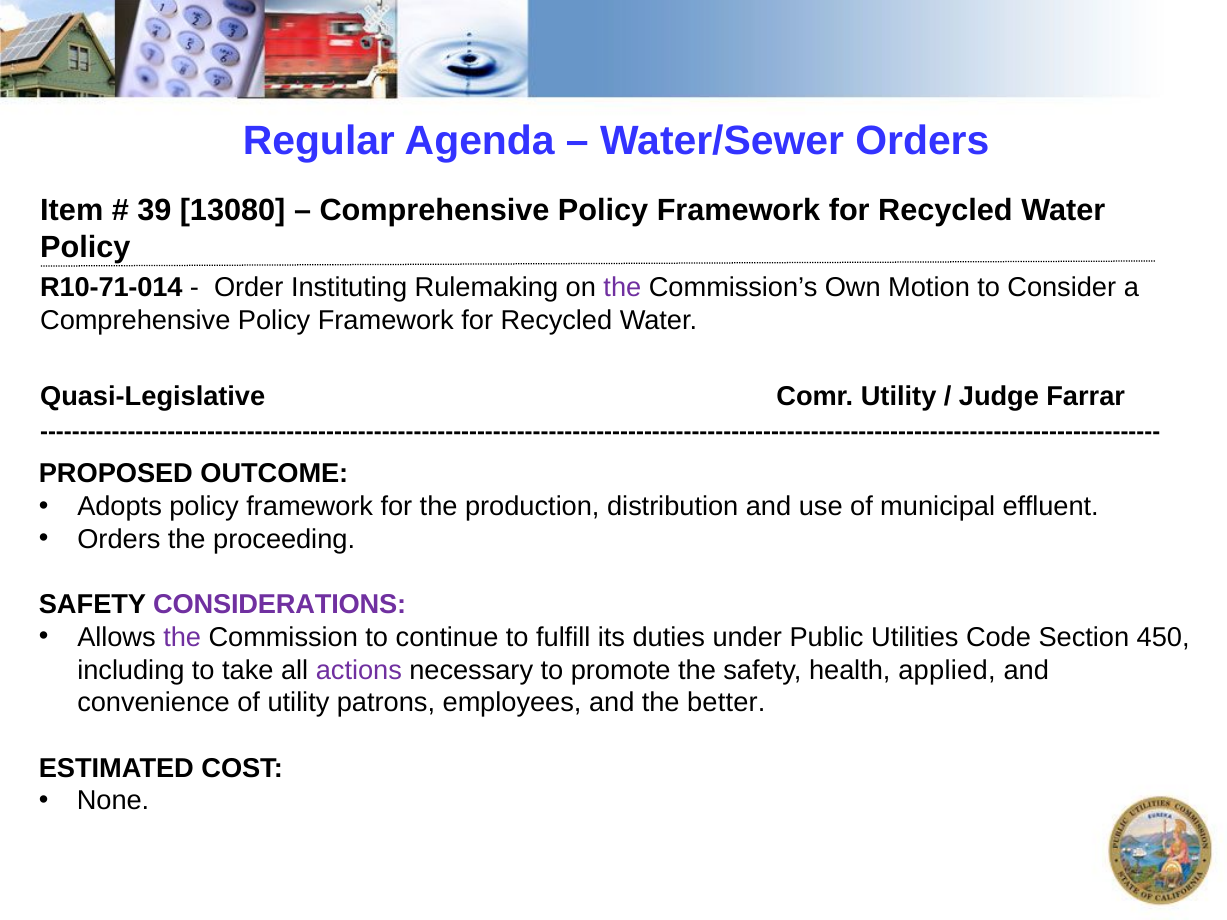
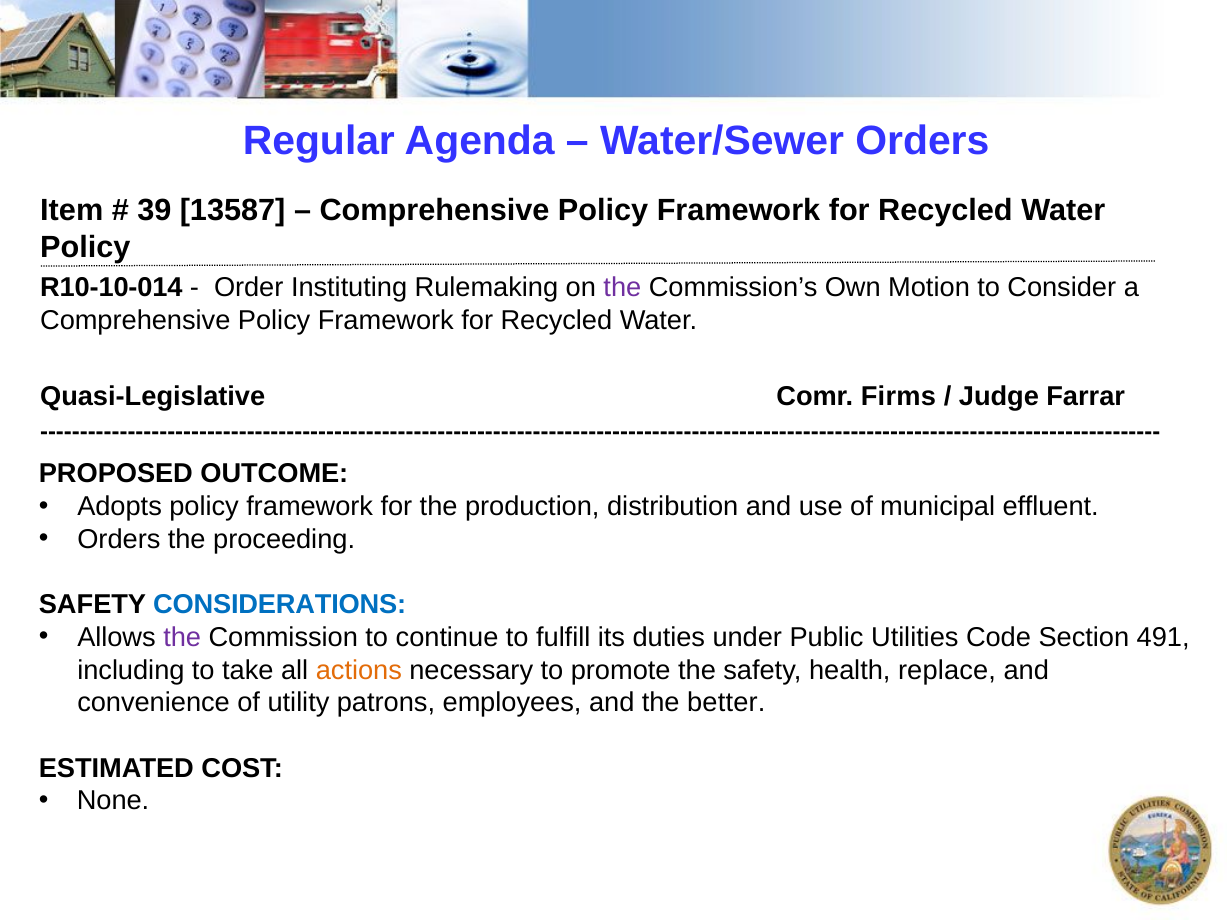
13080: 13080 -> 13587
R10-71-014: R10-71-014 -> R10-10-014
Comr Utility: Utility -> Firms
CONSIDERATIONS colour: purple -> blue
450: 450 -> 491
actions colour: purple -> orange
applied: applied -> replace
